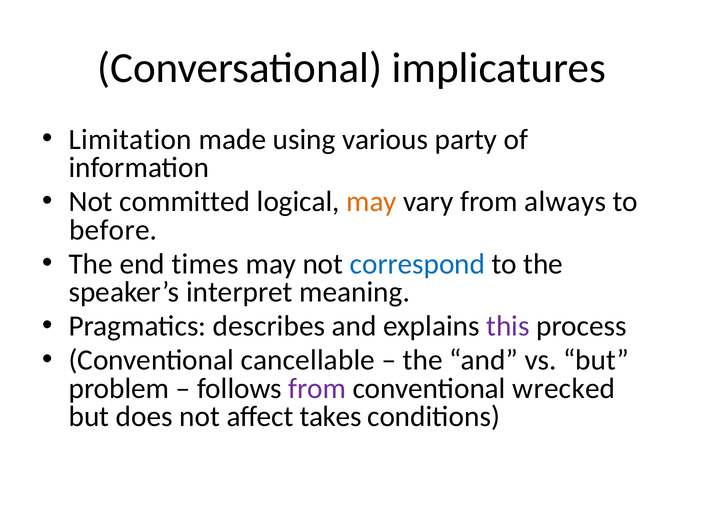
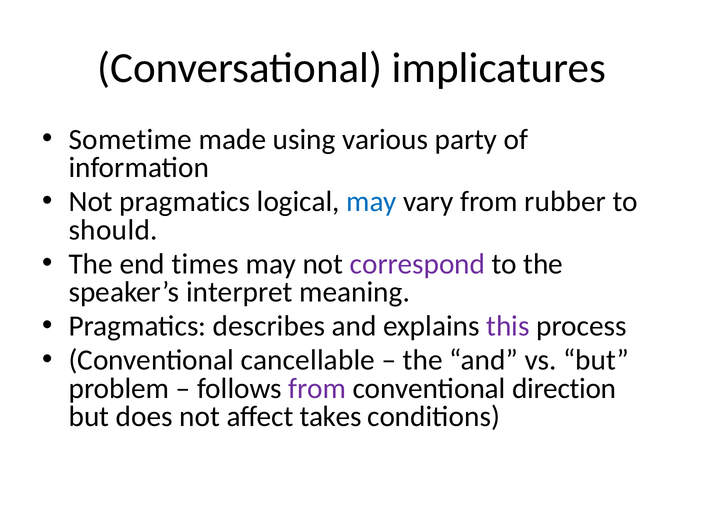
Limitation: Limitation -> Sometime
Not committed: committed -> pragmatics
may at (372, 202) colour: orange -> blue
always: always -> rubber
before: before -> should
correspond colour: blue -> purple
wrecked: wrecked -> direction
